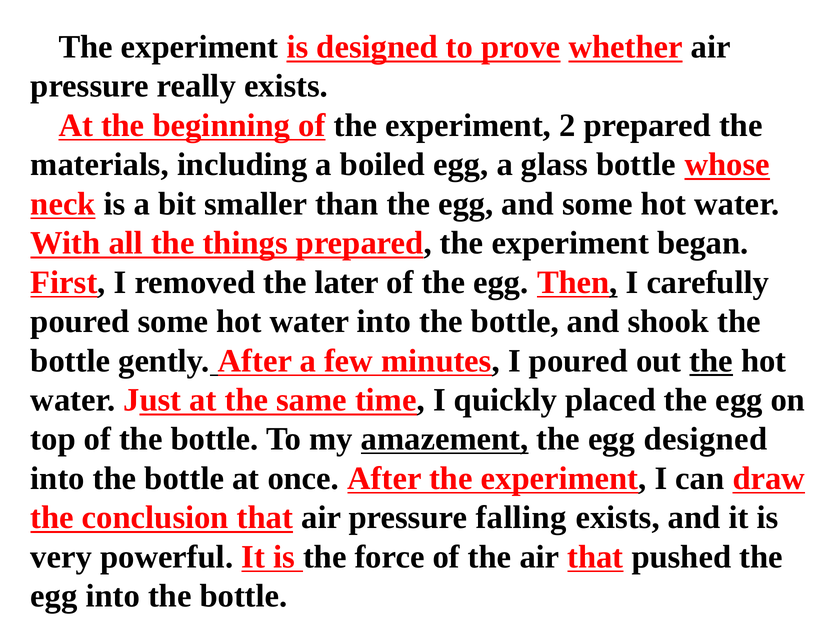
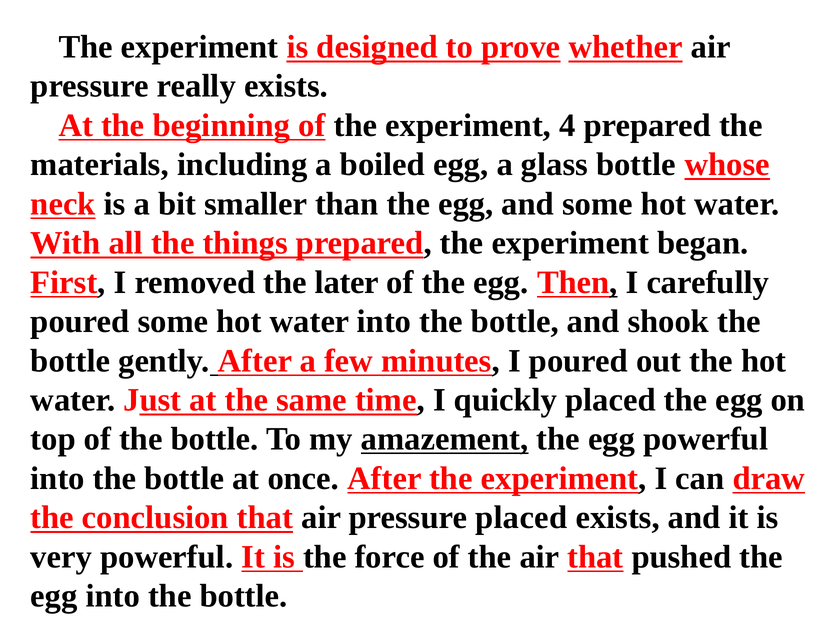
2: 2 -> 4
the at (711, 361) underline: present -> none
egg designed: designed -> powerful
pressure falling: falling -> placed
